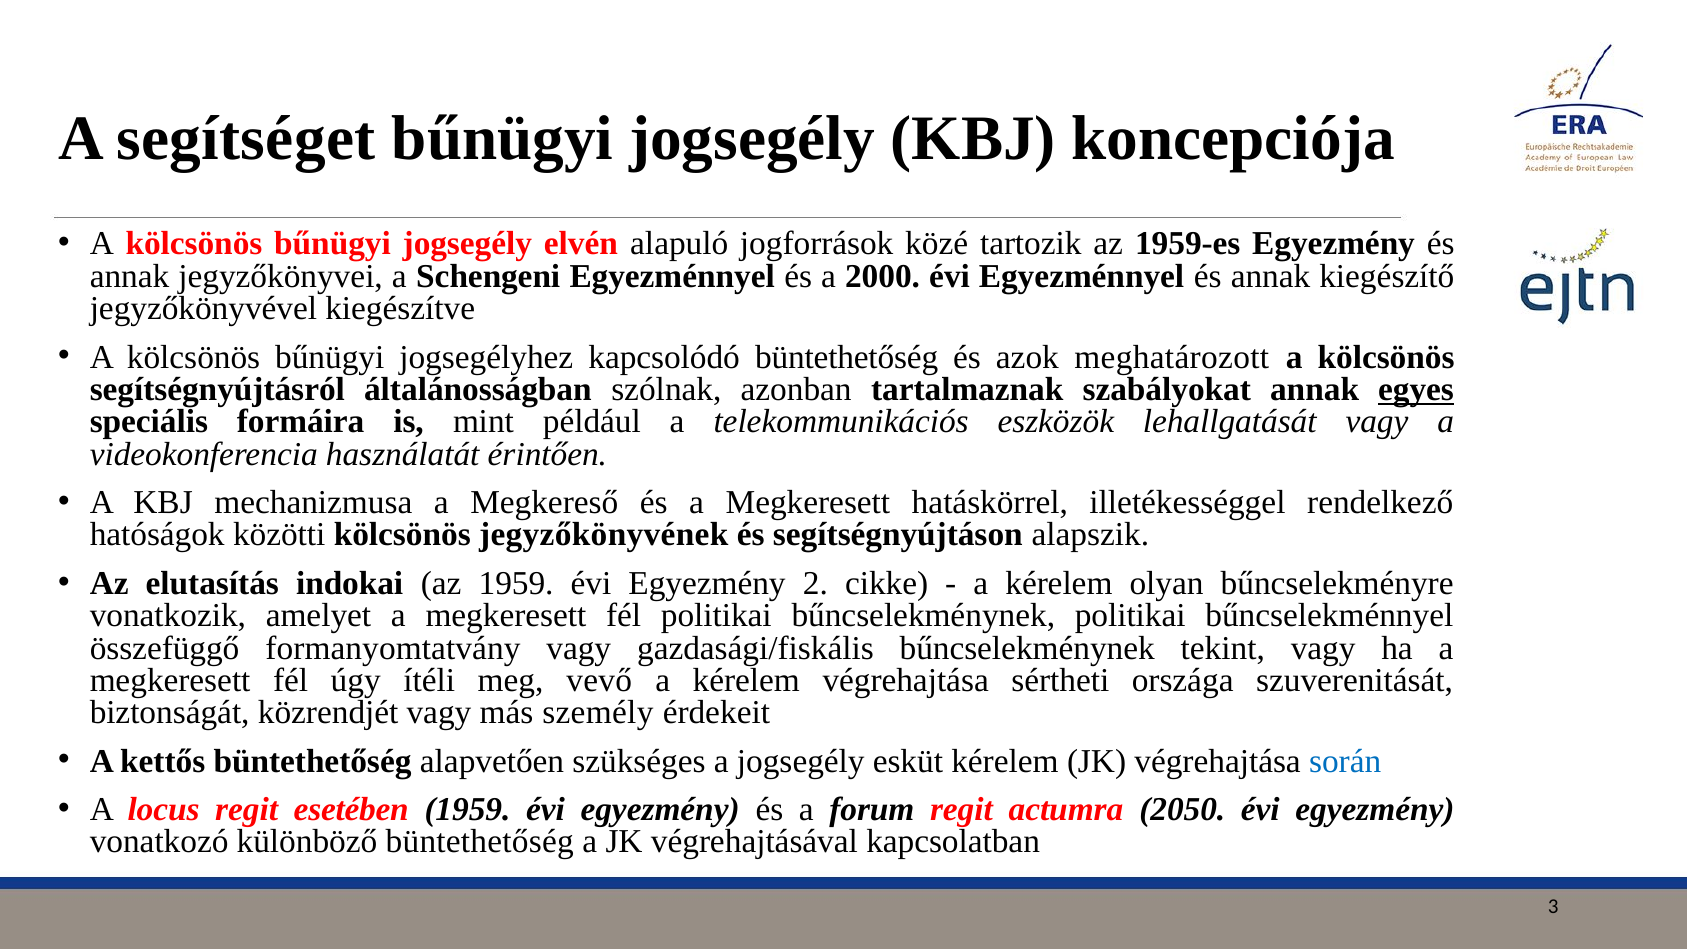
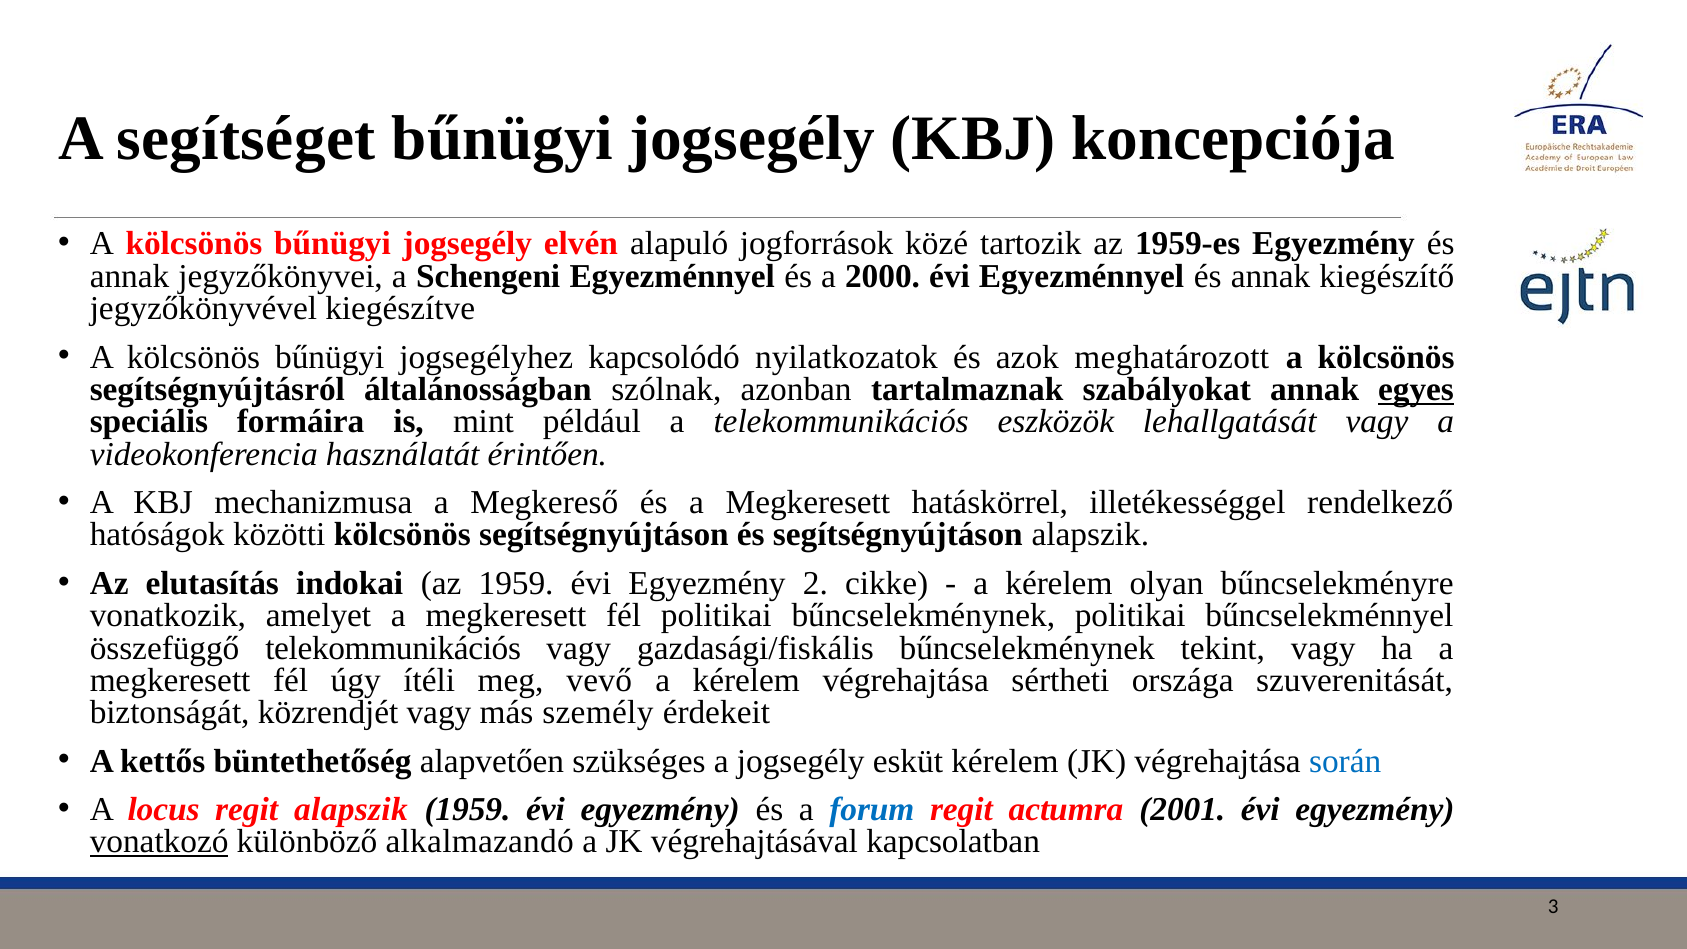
kapcsolódó büntethetőség: büntethetőség -> nyilatkozatok
kölcsönös jegyzőkönyvének: jegyzőkönyvének -> segítségnyújtáson
összefüggő formanyomtatvány: formanyomtatvány -> telekommunikációs
regit esetében: esetében -> alapszik
forum colour: black -> blue
2050: 2050 -> 2001
vonatkozó underline: none -> present
különböző büntethetőség: büntethetőség -> alkalmazandó
